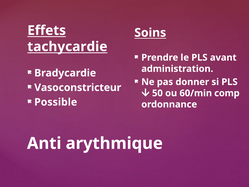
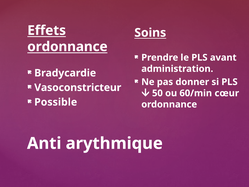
tachycardie at (67, 47): tachycardie -> ordonnance
comp: comp -> cœur
